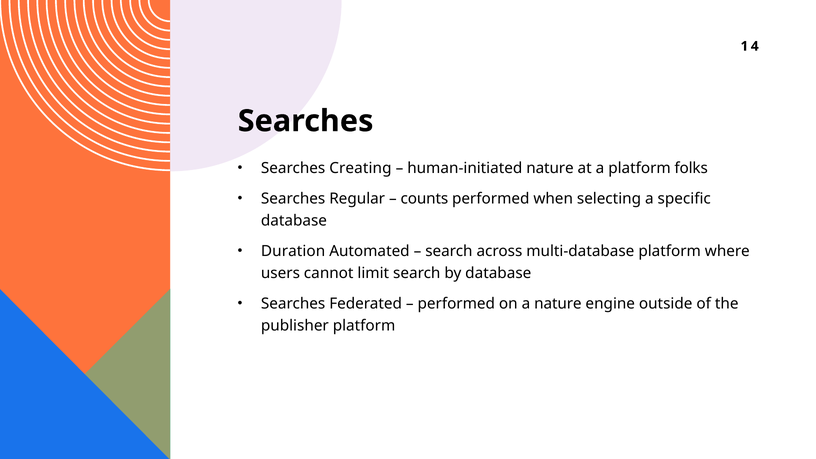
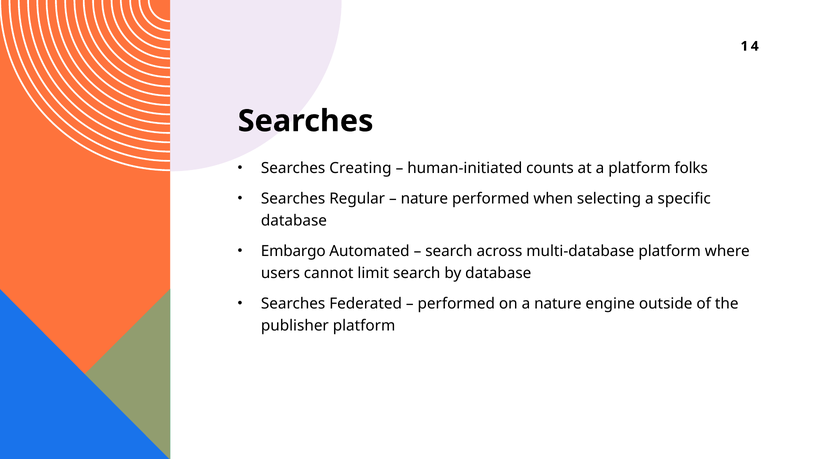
human-initiated nature: nature -> counts
counts at (424, 199): counts -> nature
Duration: Duration -> Embargo
